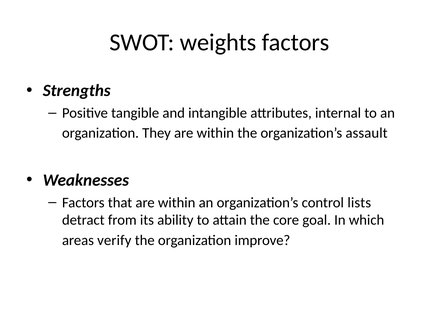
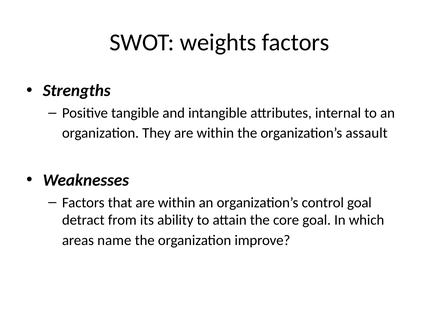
control lists: lists -> goal
verify: verify -> name
